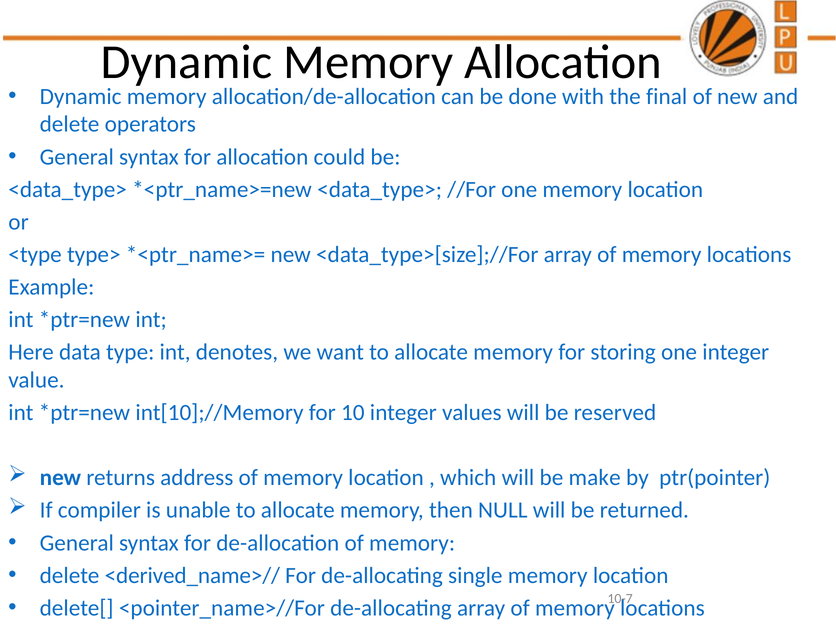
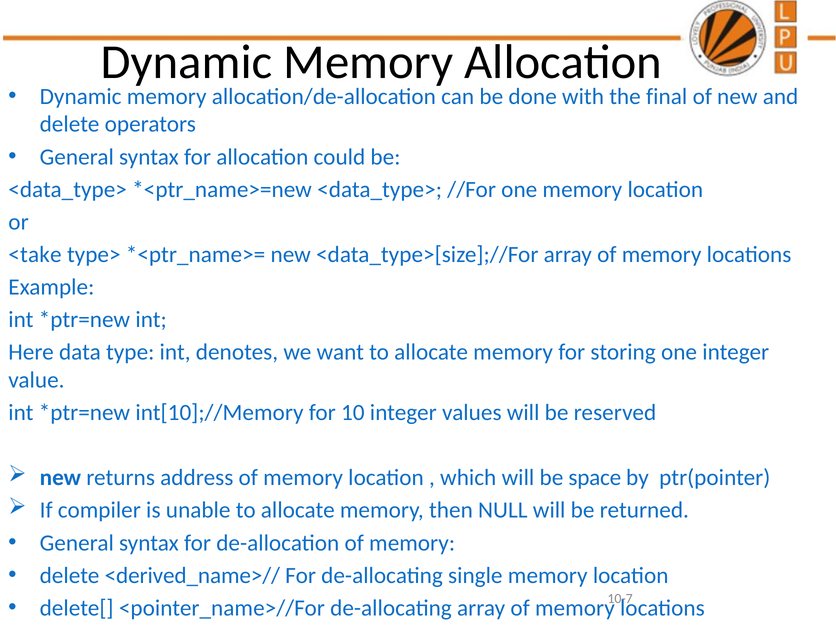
<type: <type -> <take
make: make -> space
